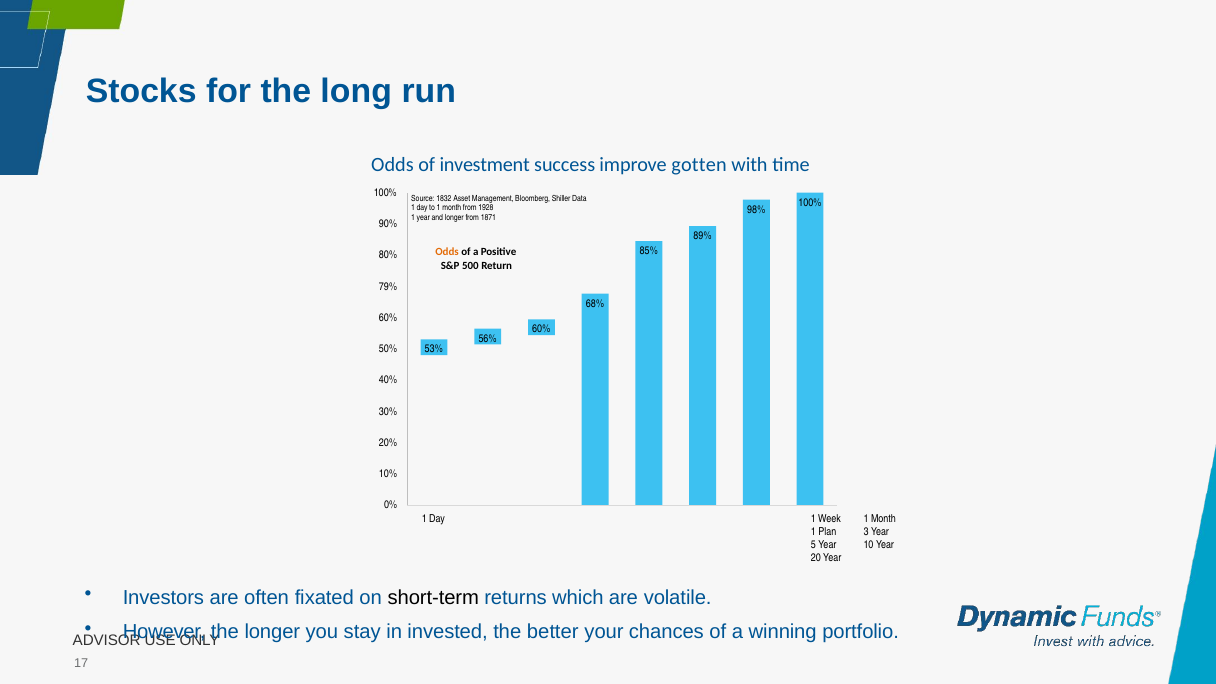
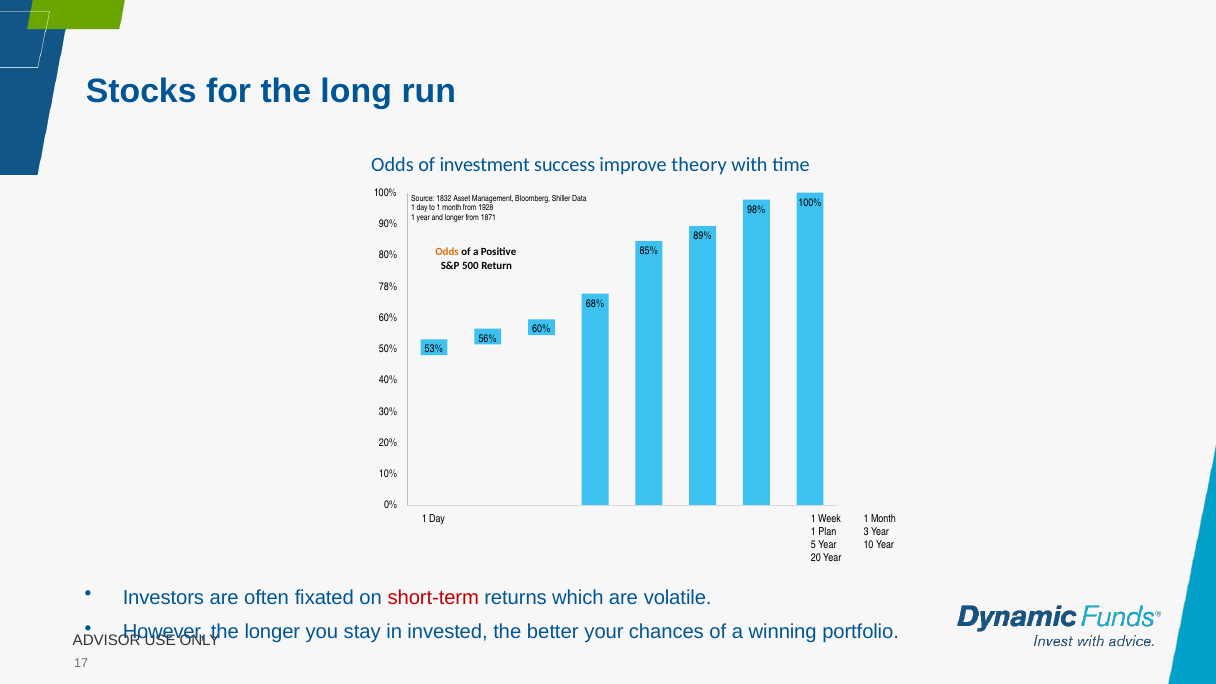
gotten: gotten -> theory
79%: 79% -> 78%
short-term colour: black -> red
